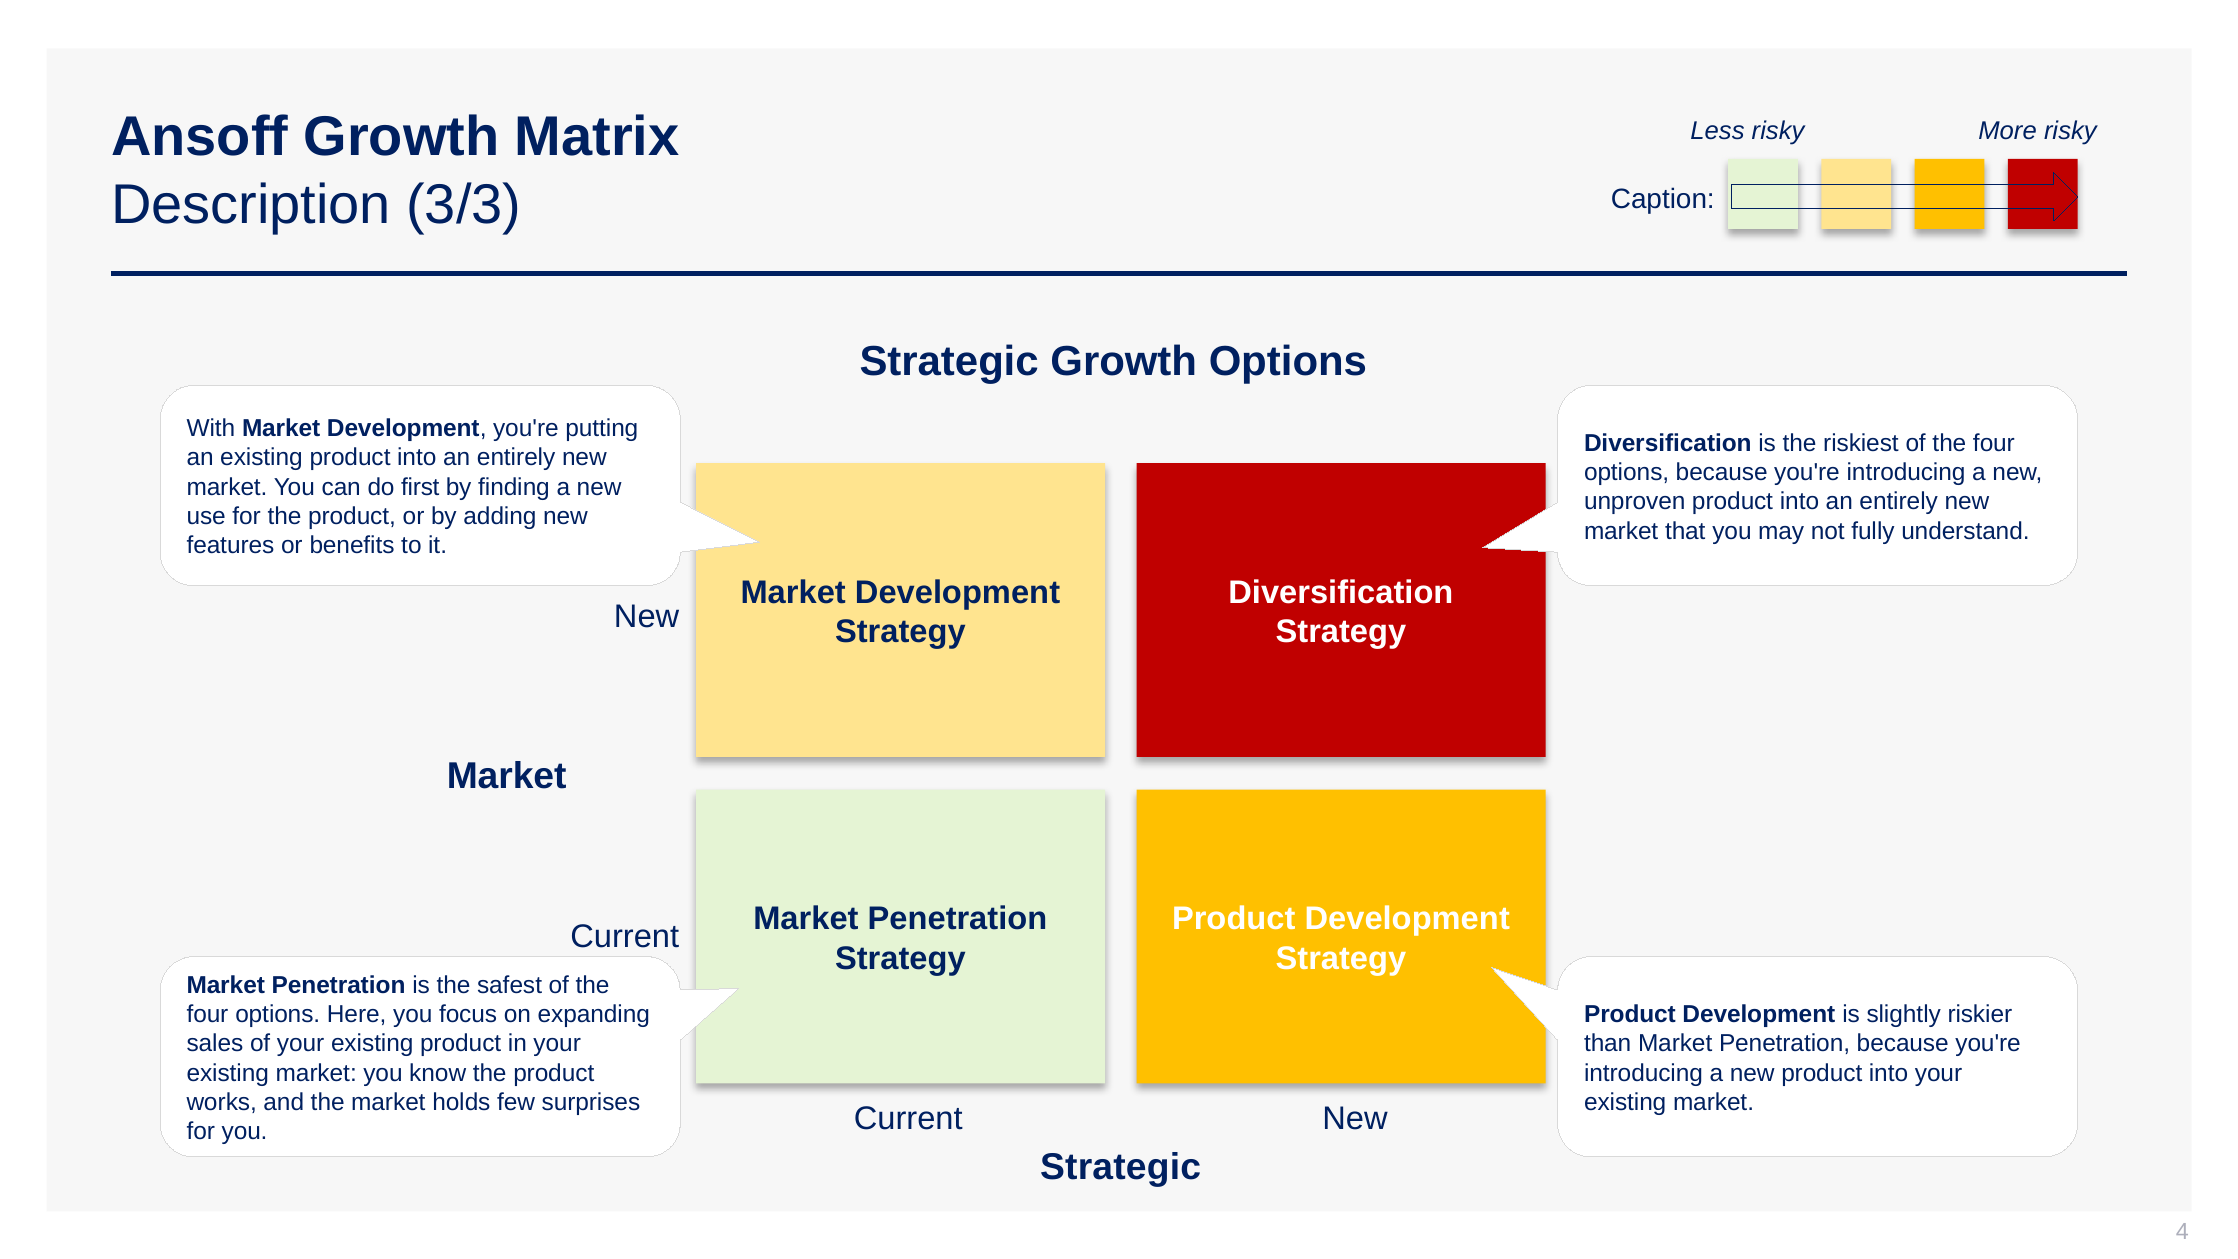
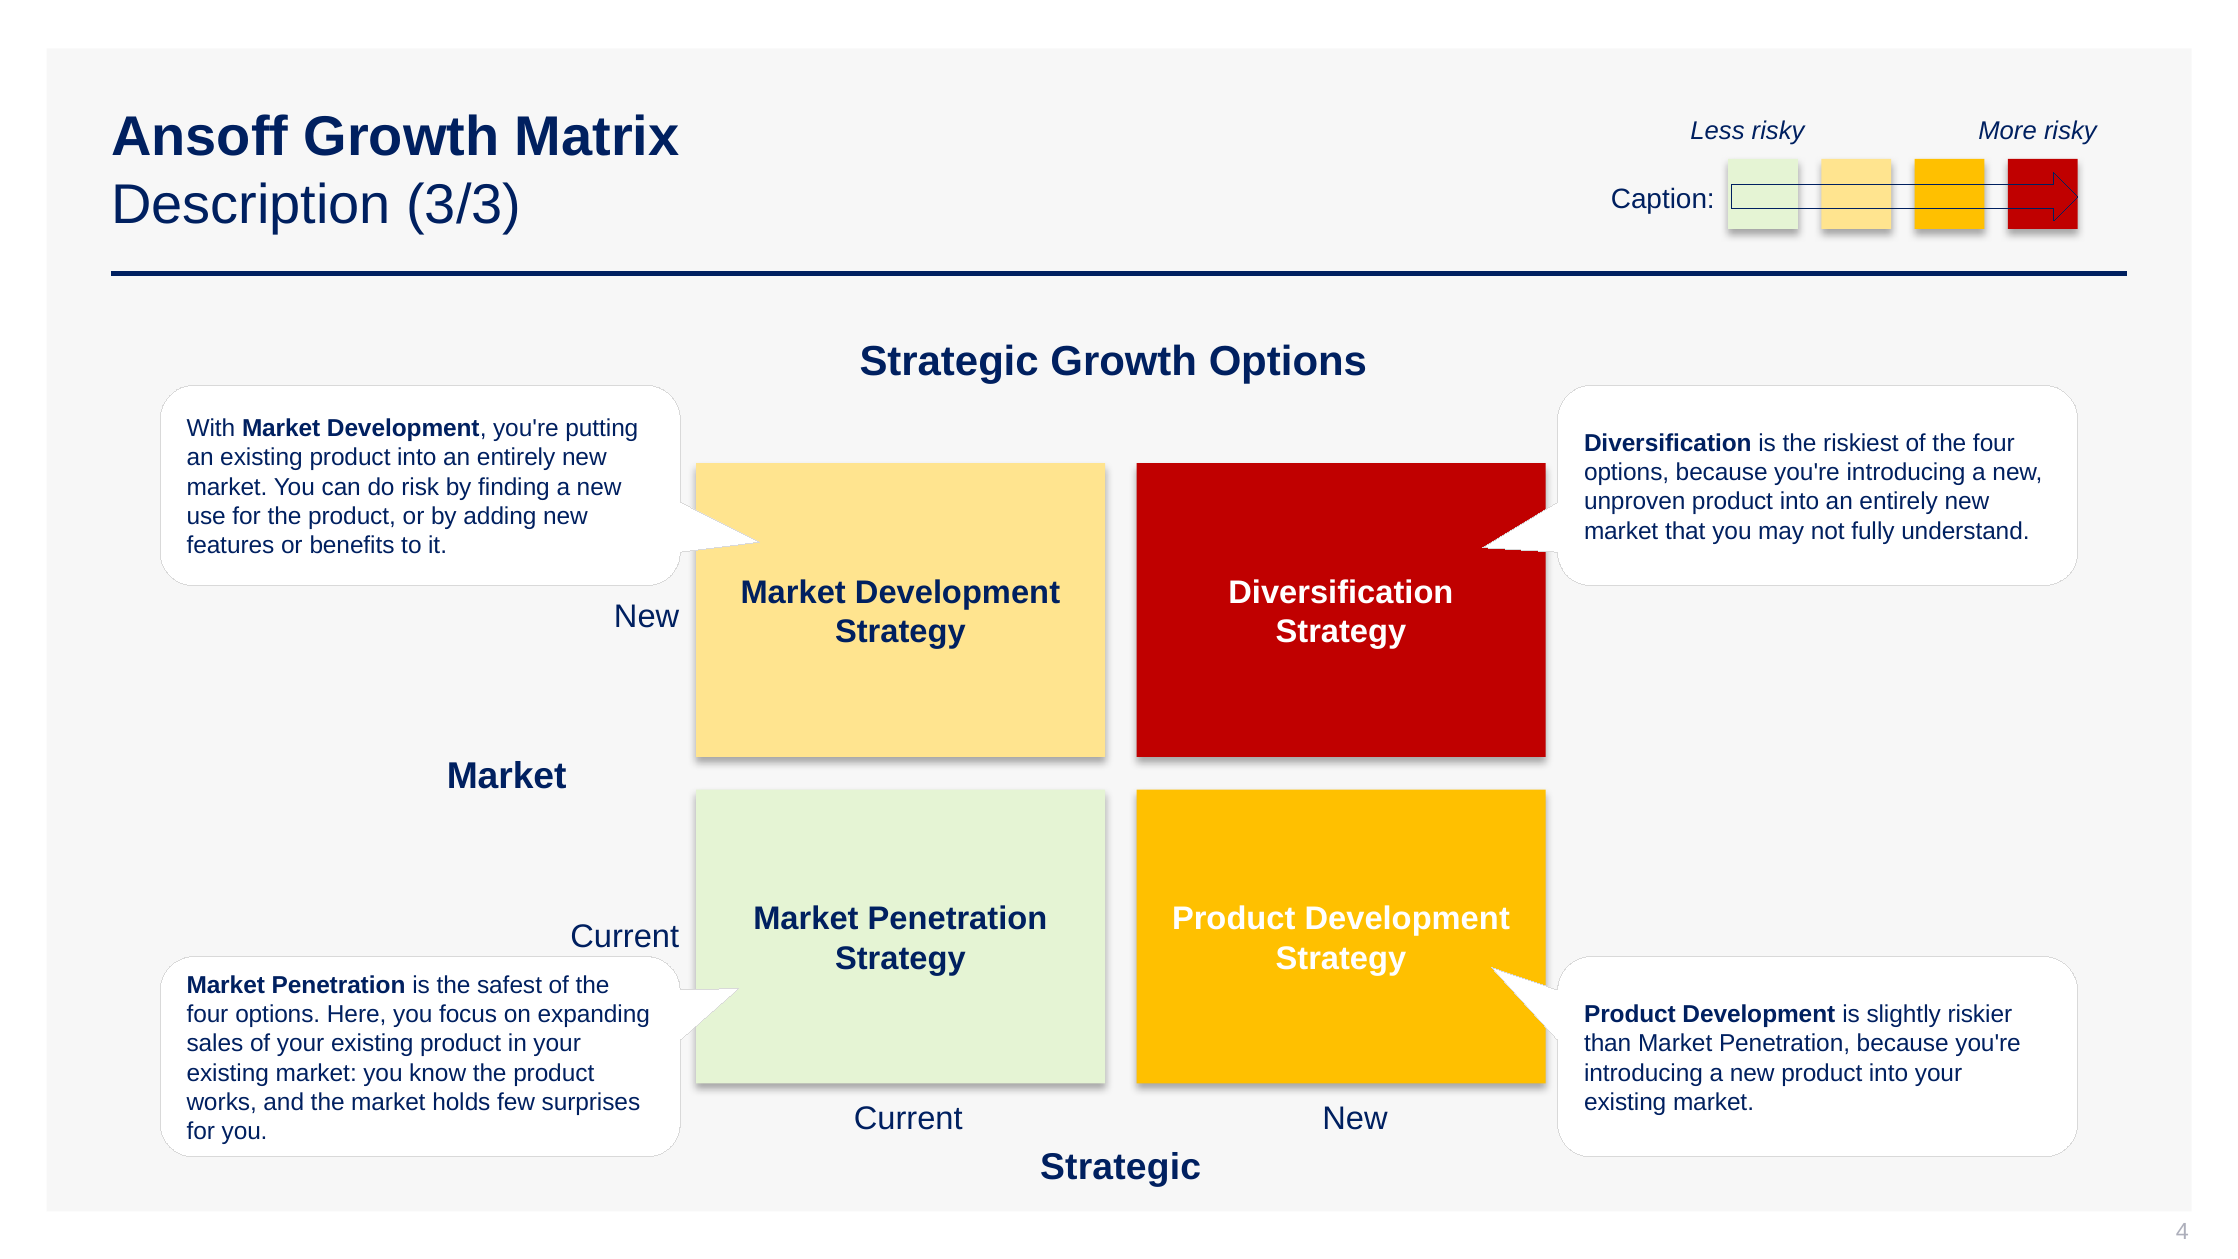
first: first -> risk
